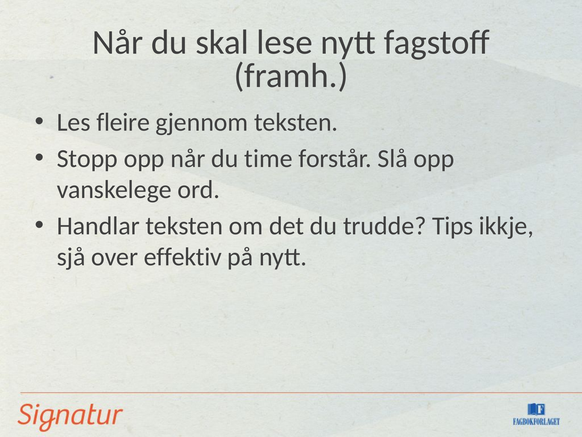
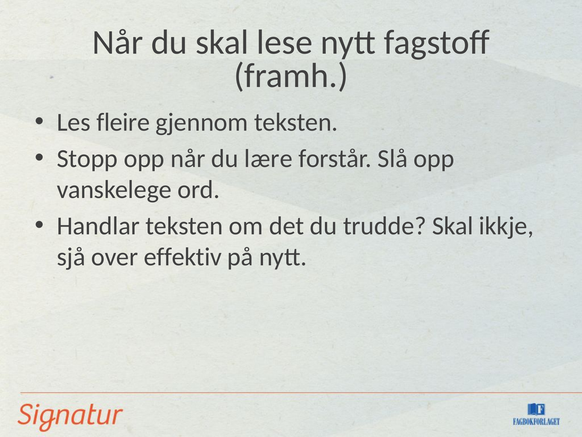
time: time -> lære
trudde Tips: Tips -> Skal
